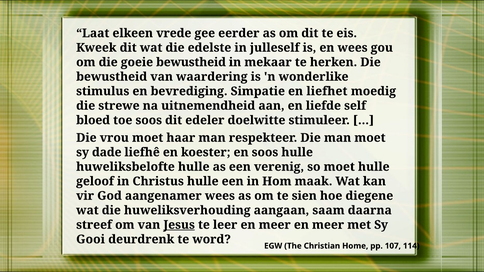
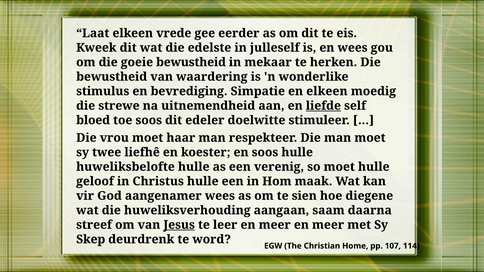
en liefhet: liefhet -> elkeen
liefde underline: none -> present
dade: dade -> twee
Gooi: Gooi -> Skep
